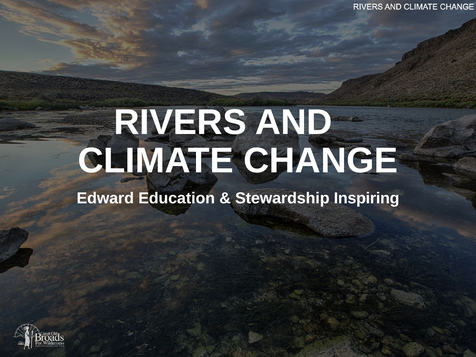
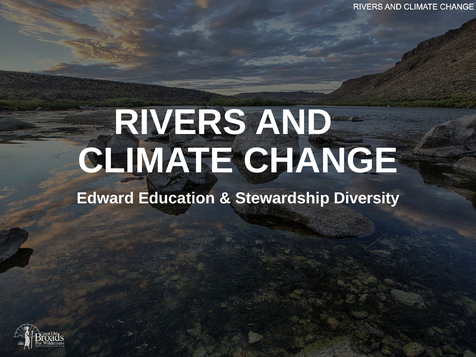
Inspiring: Inspiring -> Diversity
